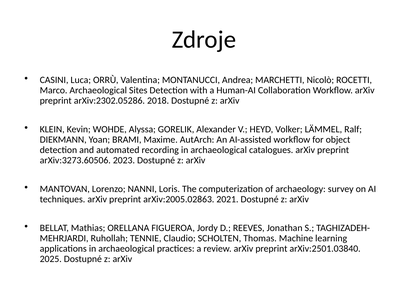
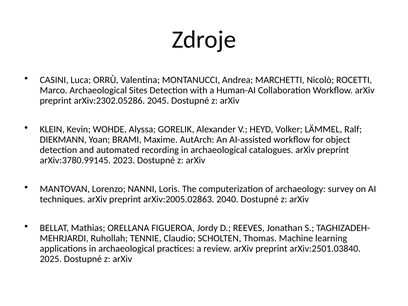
2018: 2018 -> 2045
arXiv:3273.60506: arXiv:3273.60506 -> arXiv:3780.99145
2021: 2021 -> 2040
